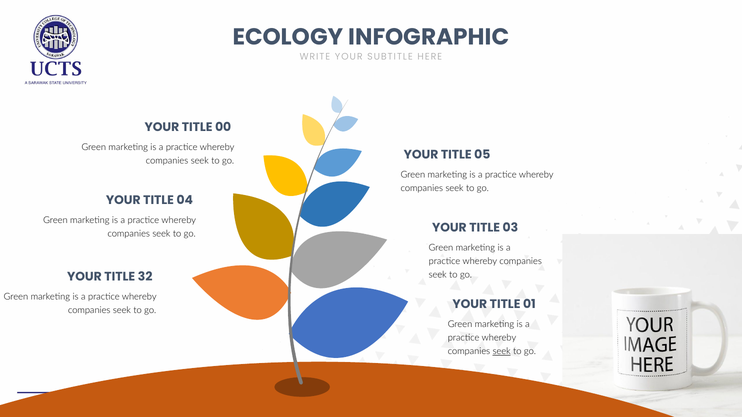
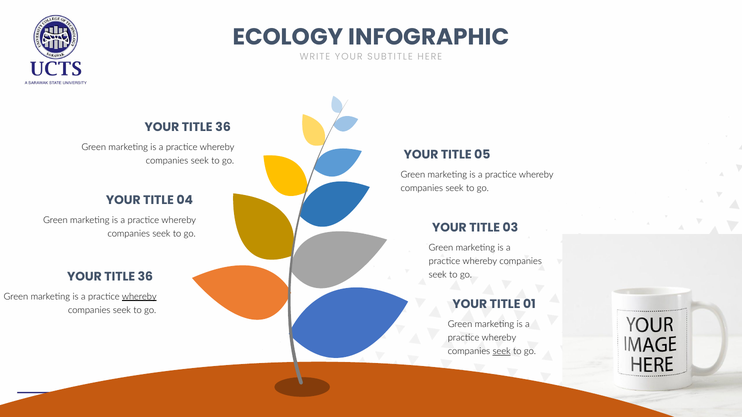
00 at (223, 127): 00 -> 36
32 at (145, 277): 32 -> 36
whereby at (139, 297) underline: none -> present
